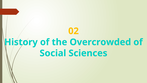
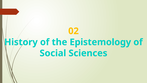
Overcrowded: Overcrowded -> Epistemology
